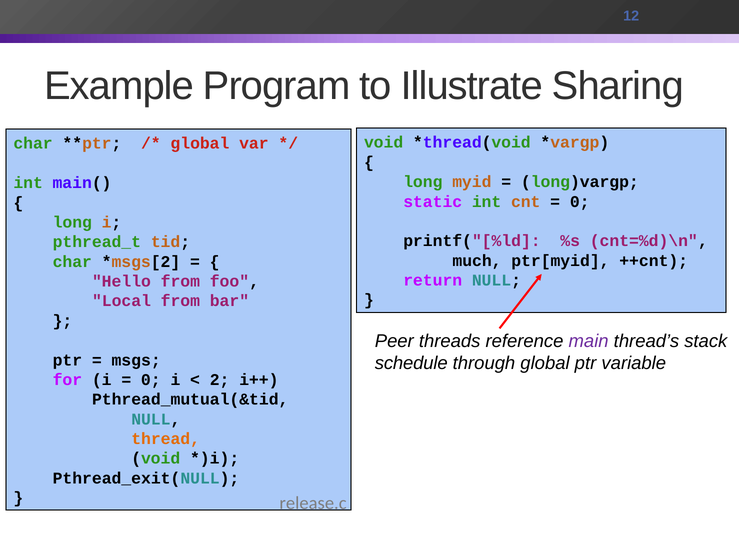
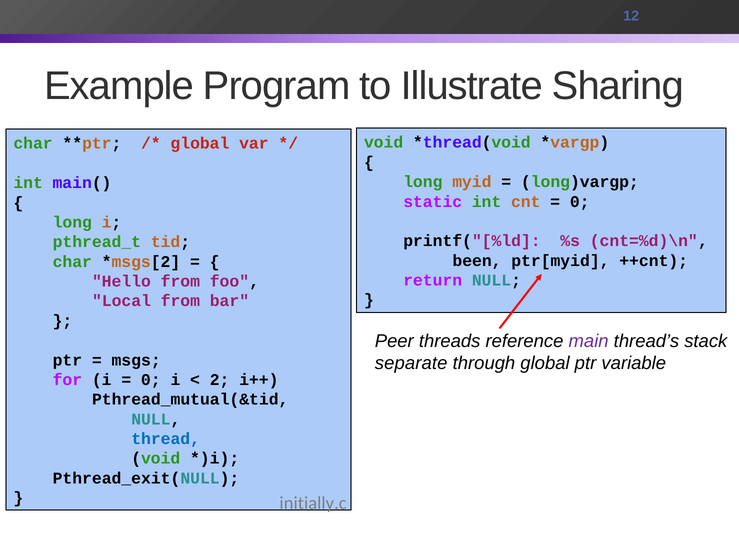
much: much -> been
schedule: schedule -> separate
thread colour: orange -> blue
release.c: release.c -> initially.c
